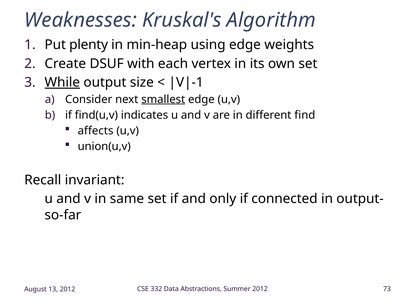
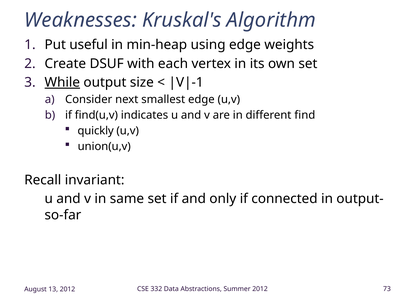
plenty: plenty -> useful
smallest underline: present -> none
affects: affects -> quickly
